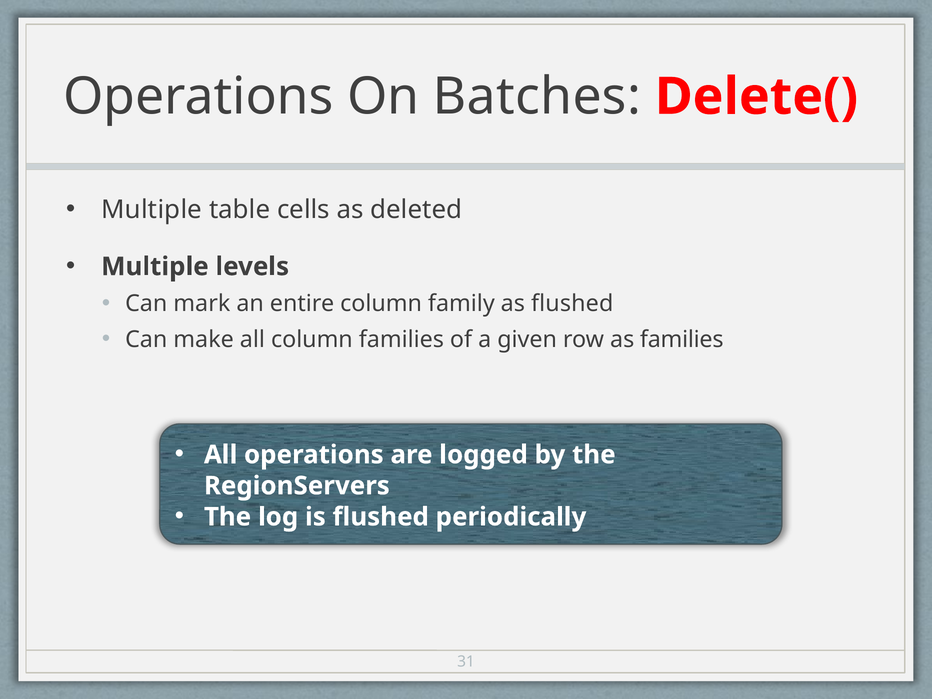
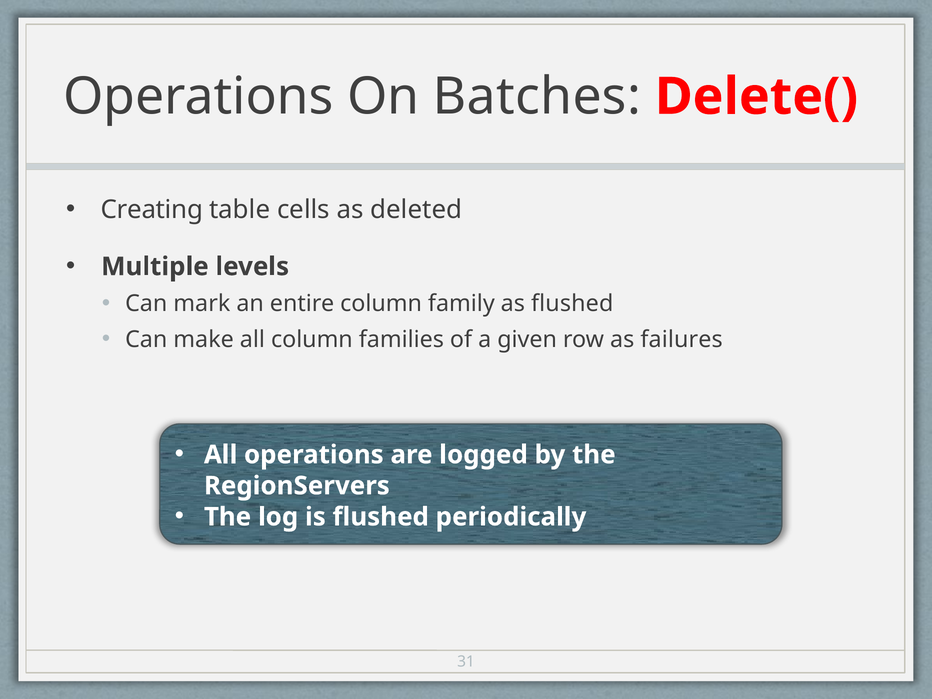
Multiple at (152, 210): Multiple -> Creating
as families: families -> failures
